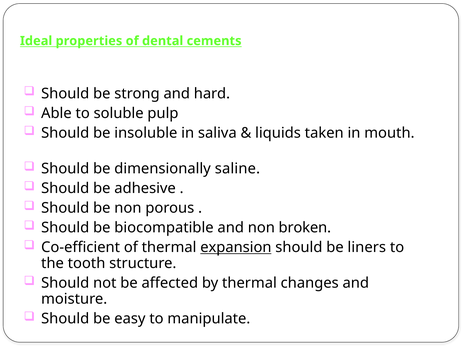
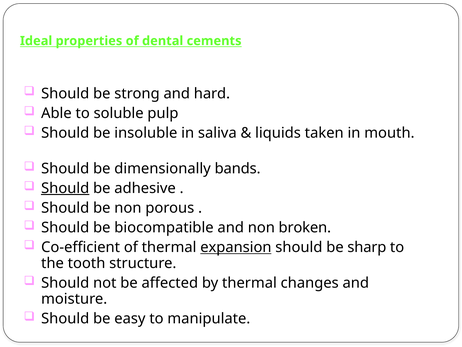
saline: saline -> bands
Should at (65, 188) underline: none -> present
liners: liners -> sharp
